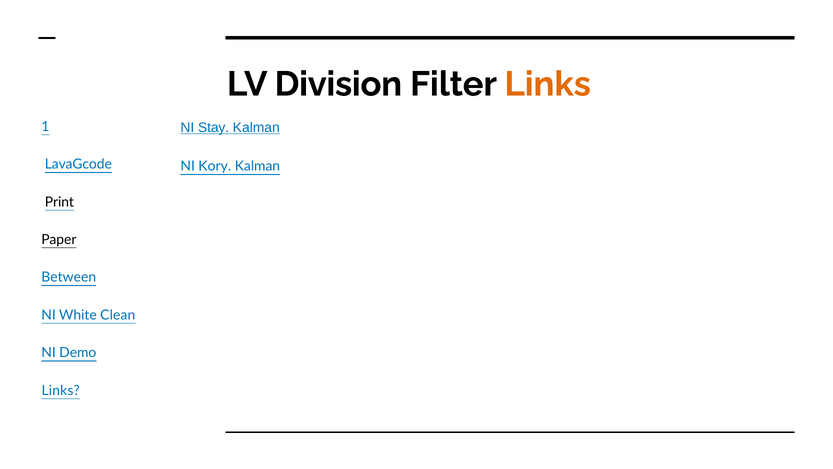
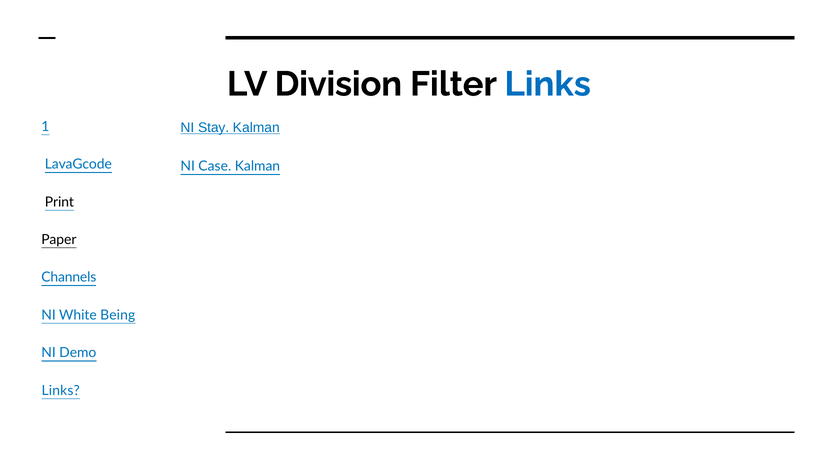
Links at (548, 84) colour: orange -> blue
Kory: Kory -> Case
Between: Between -> Channels
Clean: Clean -> Being
